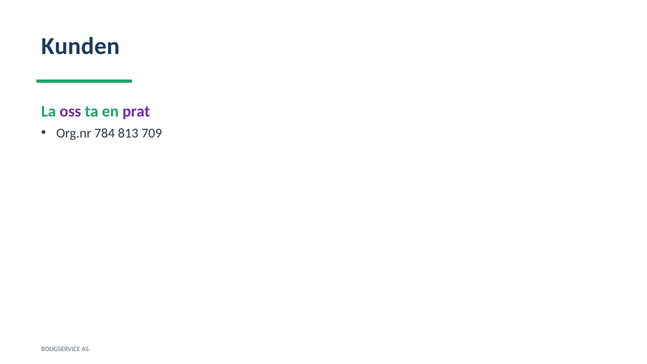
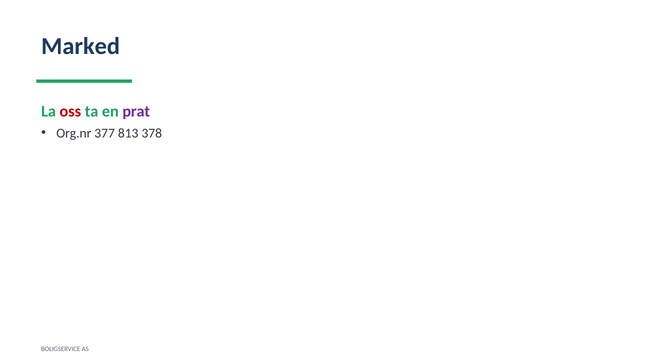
Kunden: Kunden -> Marked
oss colour: purple -> red
784: 784 -> 377
709: 709 -> 378
